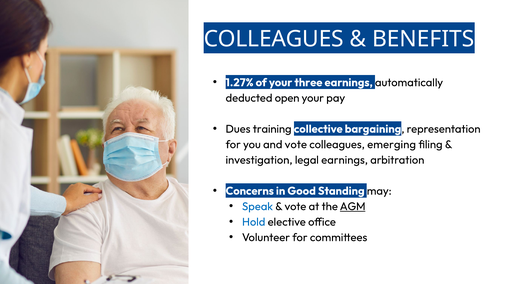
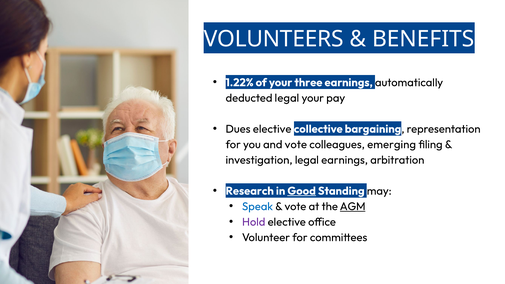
COLLEAGUES at (274, 39): COLLEAGUES -> VOLUNTEERS
1.27%: 1.27% -> 1.22%
deducted open: open -> legal
Dues training: training -> elective
Concerns: Concerns -> Research
Good underline: none -> present
Hold colour: blue -> purple
